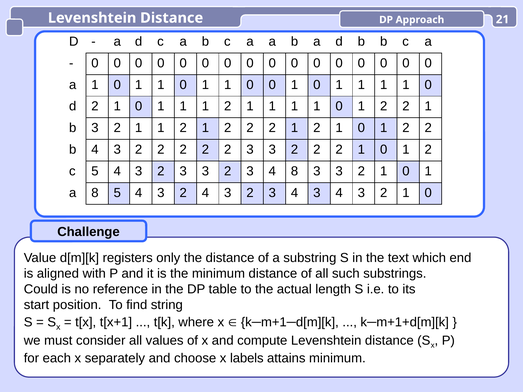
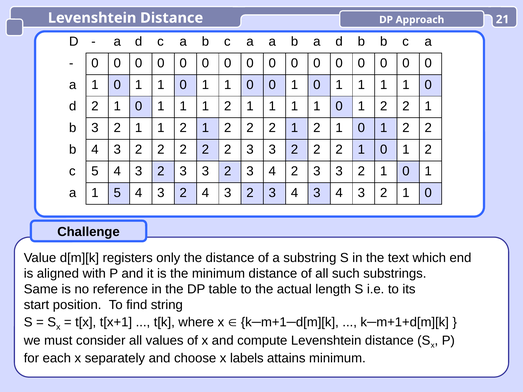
4 8: 8 -> 2
8 at (95, 193): 8 -> 1
Could: Could -> Same
